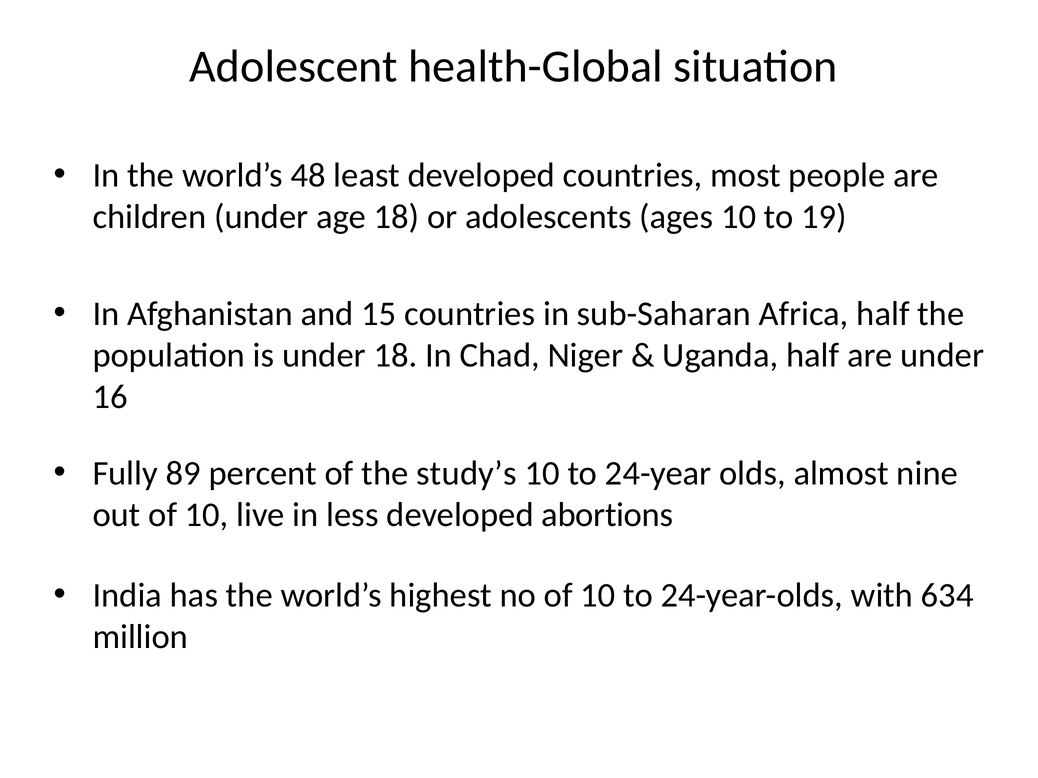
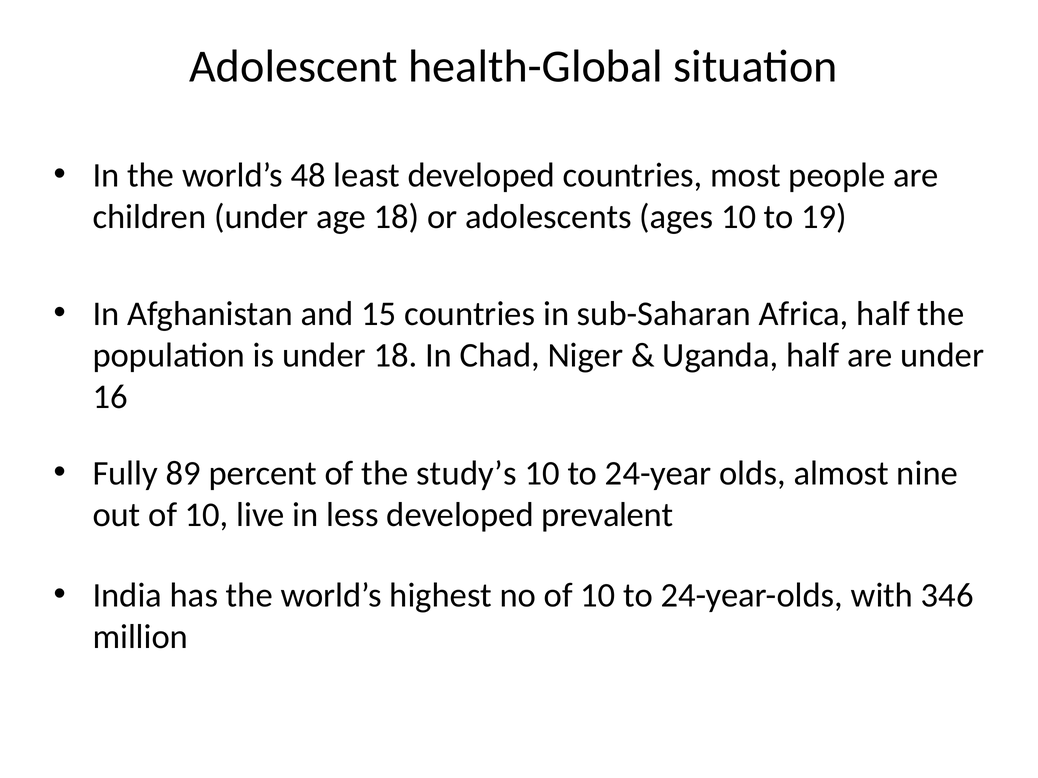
abortions: abortions -> prevalent
634: 634 -> 346
